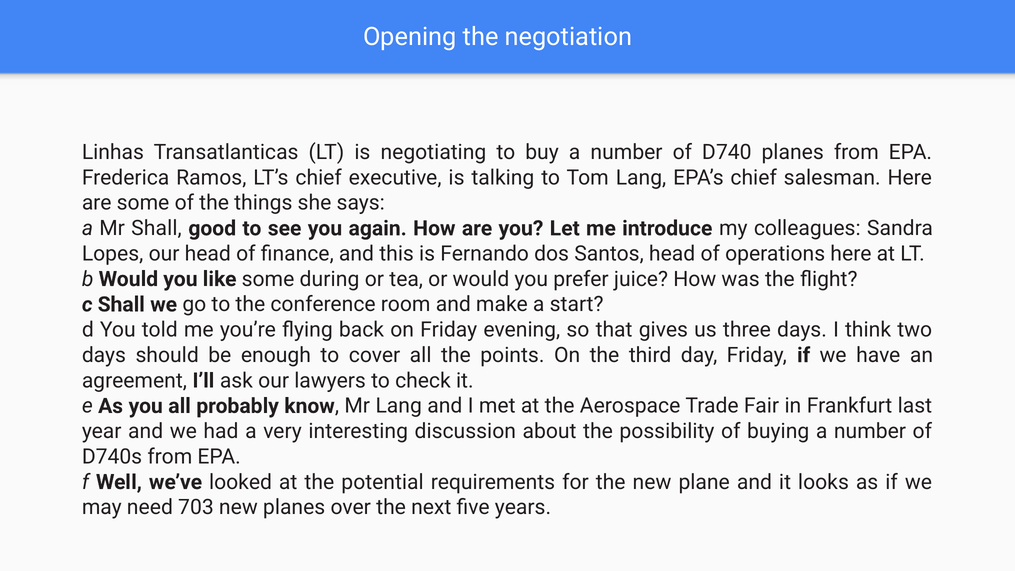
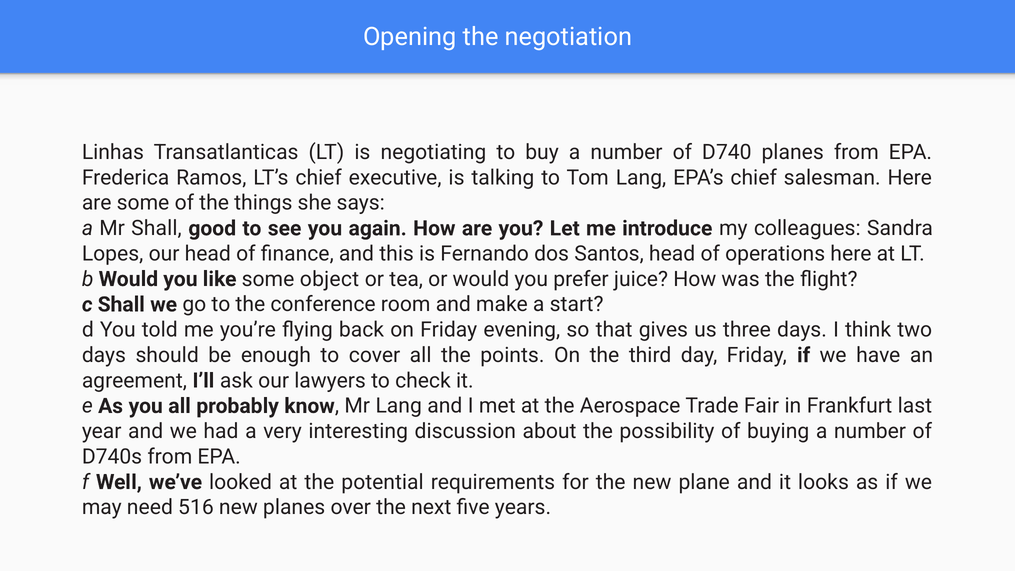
during: during -> object
703: 703 -> 516
